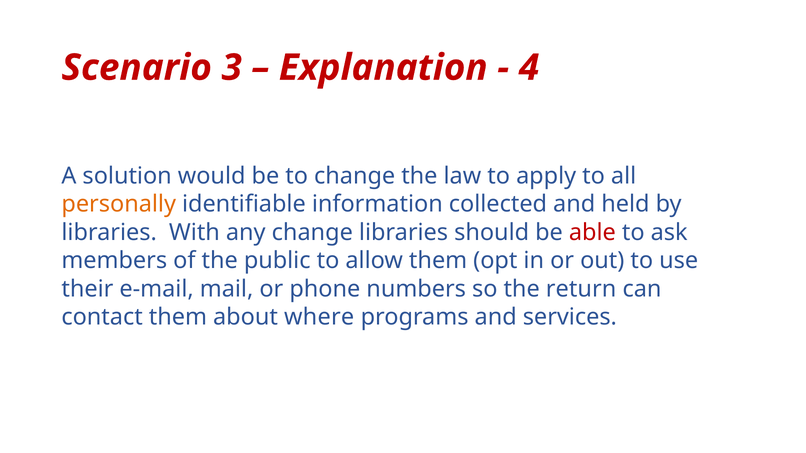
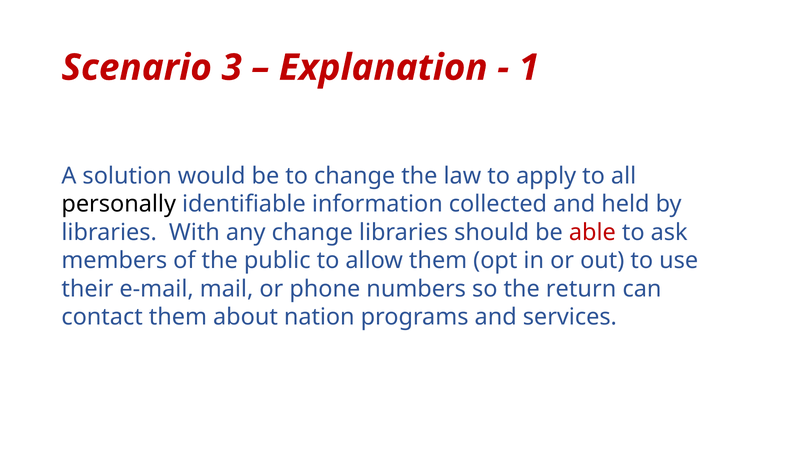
4: 4 -> 1
personally colour: orange -> black
where: where -> nation
